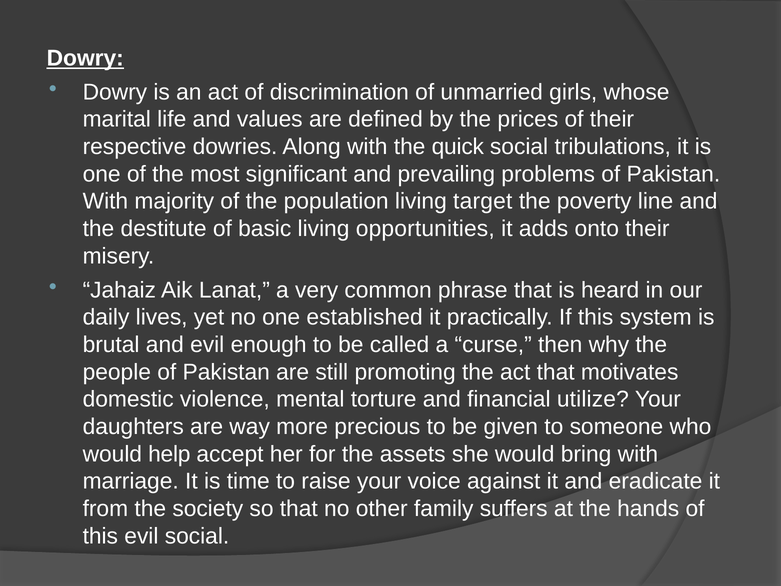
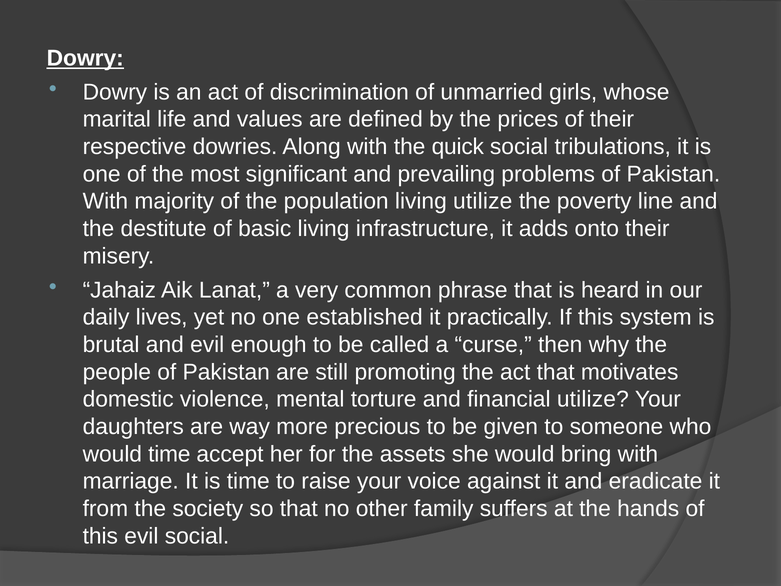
living target: target -> utilize
opportunities: opportunities -> infrastructure
would help: help -> time
